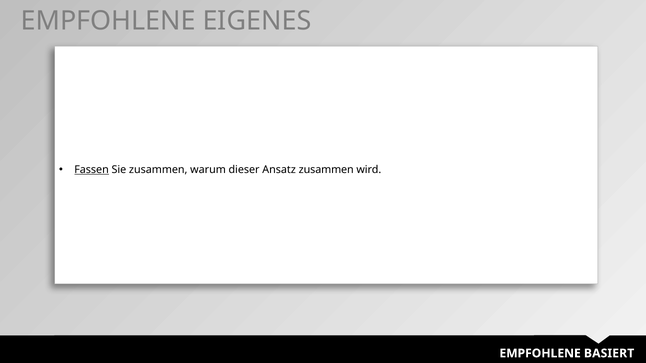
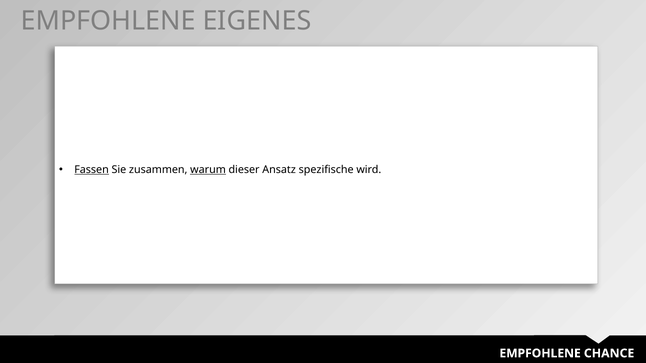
warum underline: none -> present
Ansatz zusammen: zusammen -> spezifische
BASIERT: BASIERT -> CHANCE
